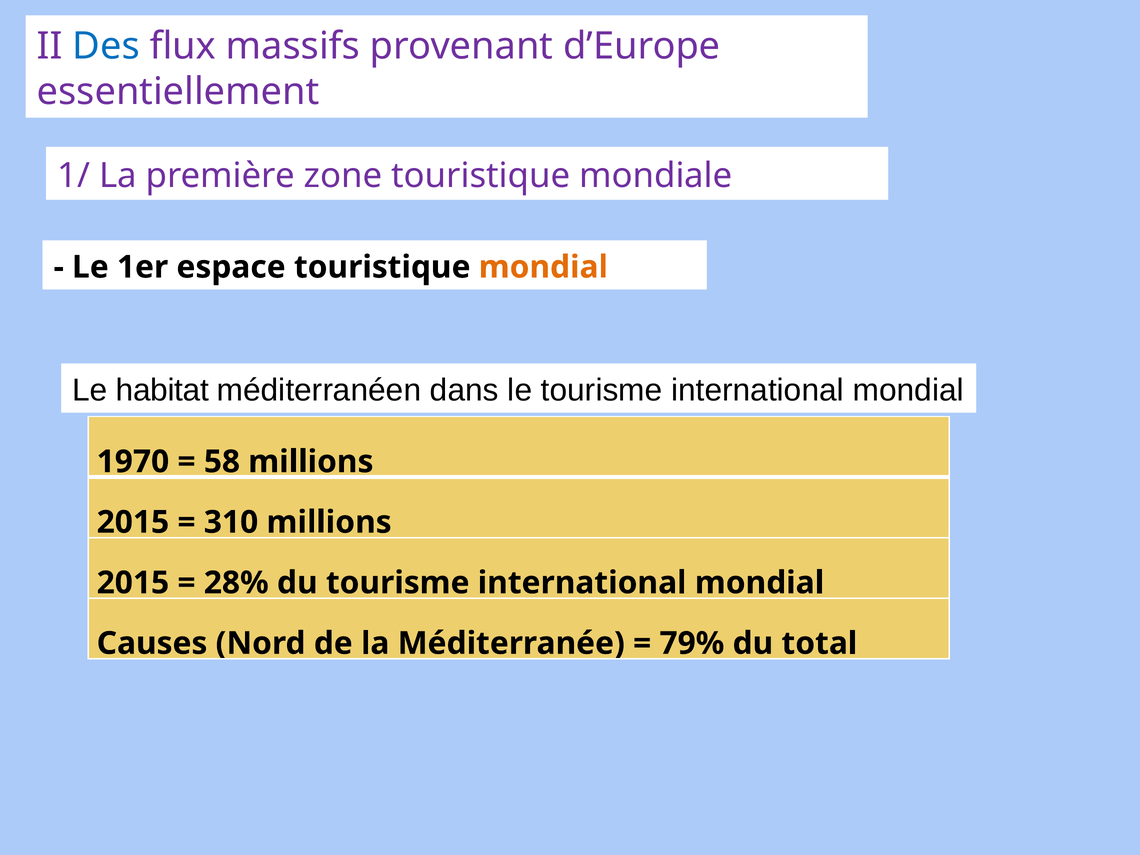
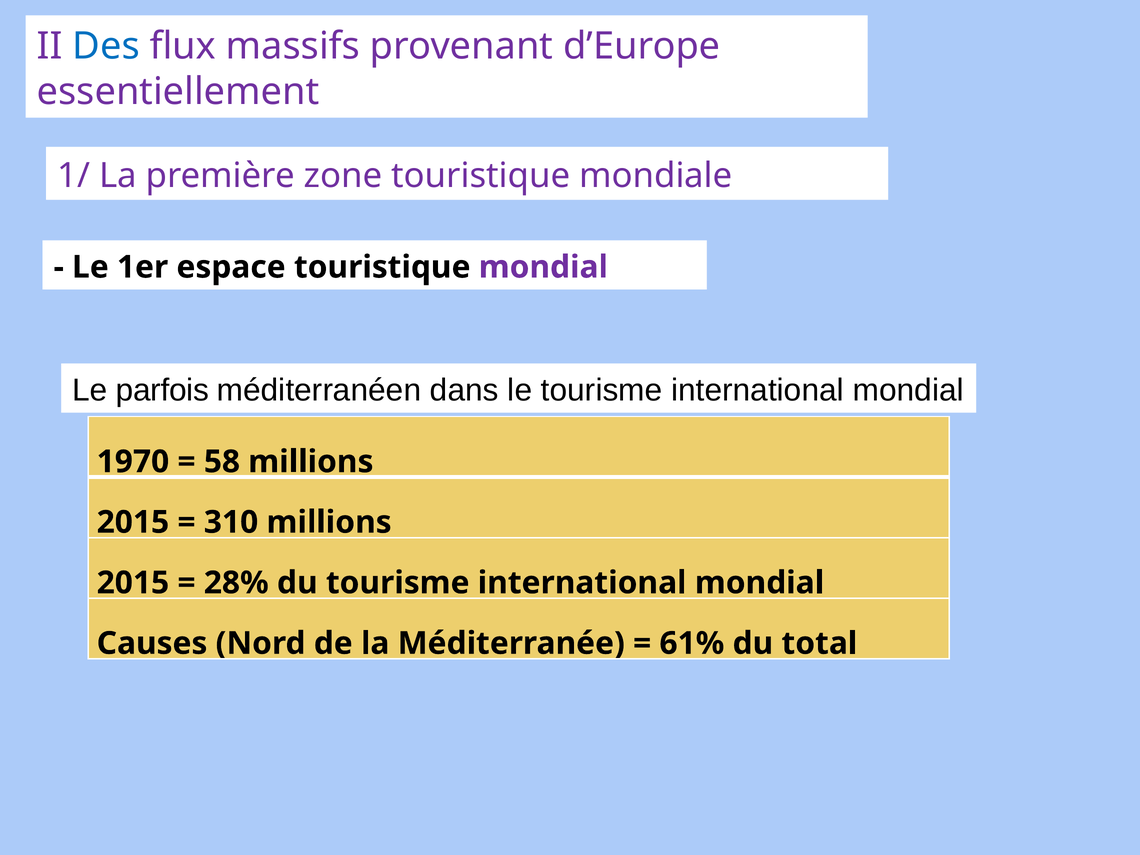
mondial at (543, 267) colour: orange -> purple
habitat: habitat -> parfois
79%: 79% -> 61%
